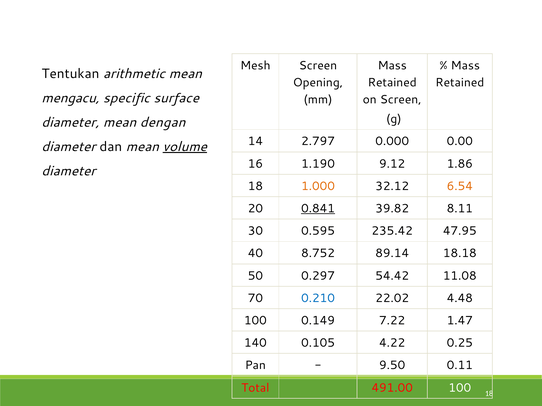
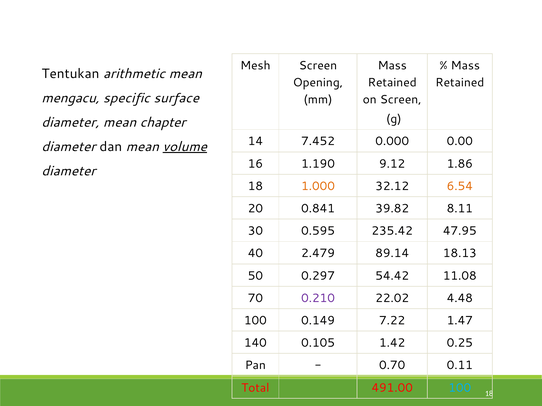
dengan: dengan -> chapter
2.797: 2.797 -> 7.452
0.841 underline: present -> none
8.752: 8.752 -> 2.479
18.18: 18.18 -> 18.13
0.210 colour: blue -> purple
4.22: 4.22 -> 1.42
9.50: 9.50 -> 0.70
100 at (460, 388) colour: white -> light blue
